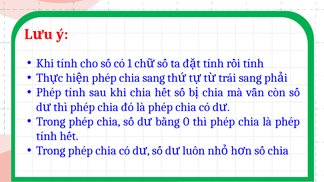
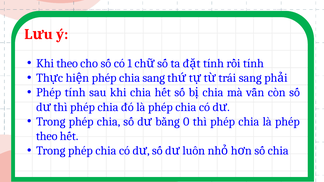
Khi tính: tính -> theo
tính at (47, 136): tính -> theo
